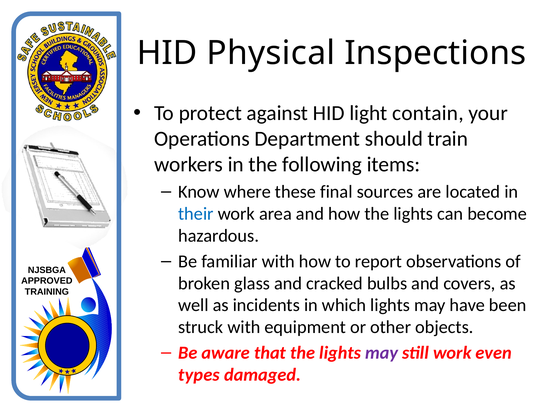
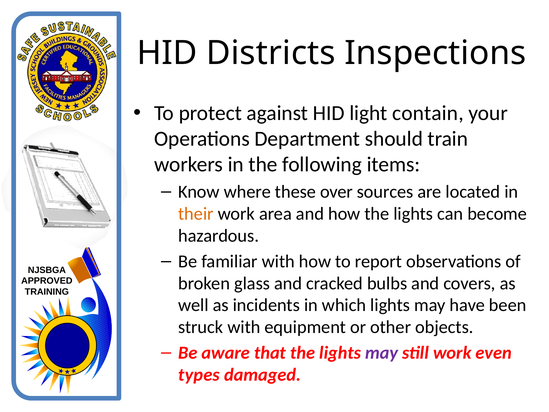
Physical: Physical -> Districts
final: final -> over
their colour: blue -> orange
